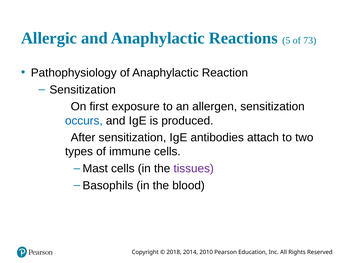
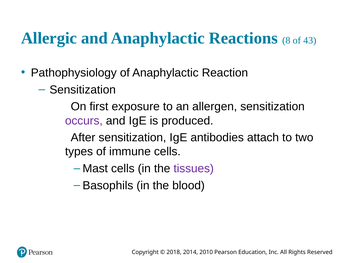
5: 5 -> 8
73: 73 -> 43
occurs colour: blue -> purple
